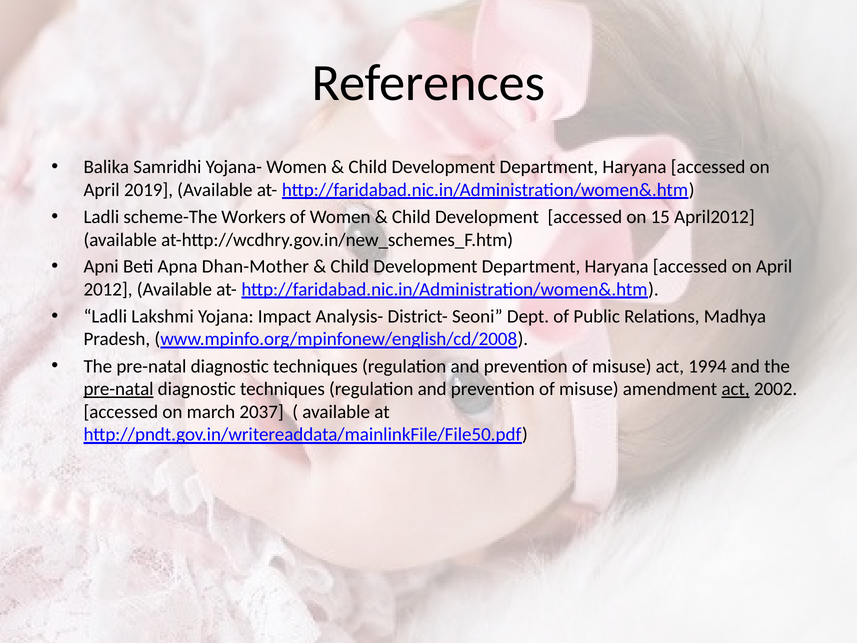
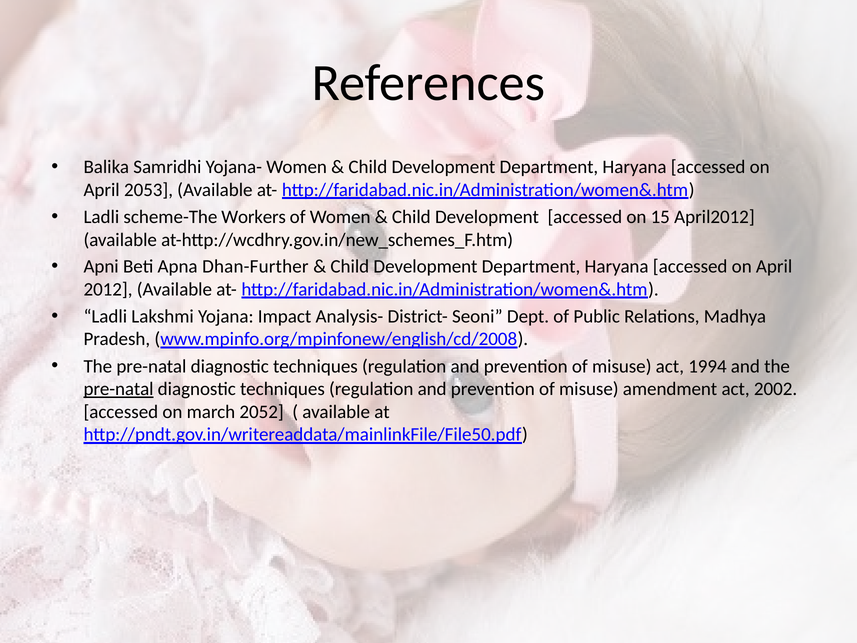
2019: 2019 -> 2053
Dhan-Mother: Dhan-Mother -> Dhan-Further
act at (736, 389) underline: present -> none
2037: 2037 -> 2052
